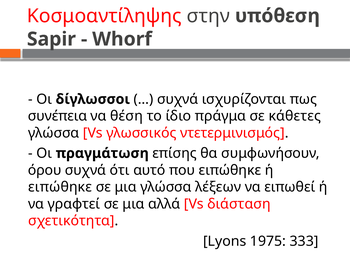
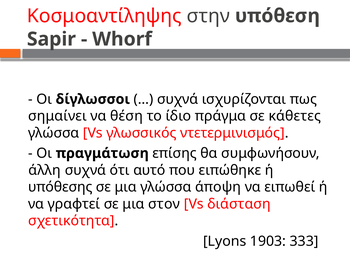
συνέπεια: συνέπεια -> σημαίνει
όρου: όρου -> άλλη
ειπώθηκε at (60, 187): ειπώθηκε -> υπόθεσης
λέξεων: λέξεων -> άποψη
αλλά: αλλά -> στον
1975: 1975 -> 1903
